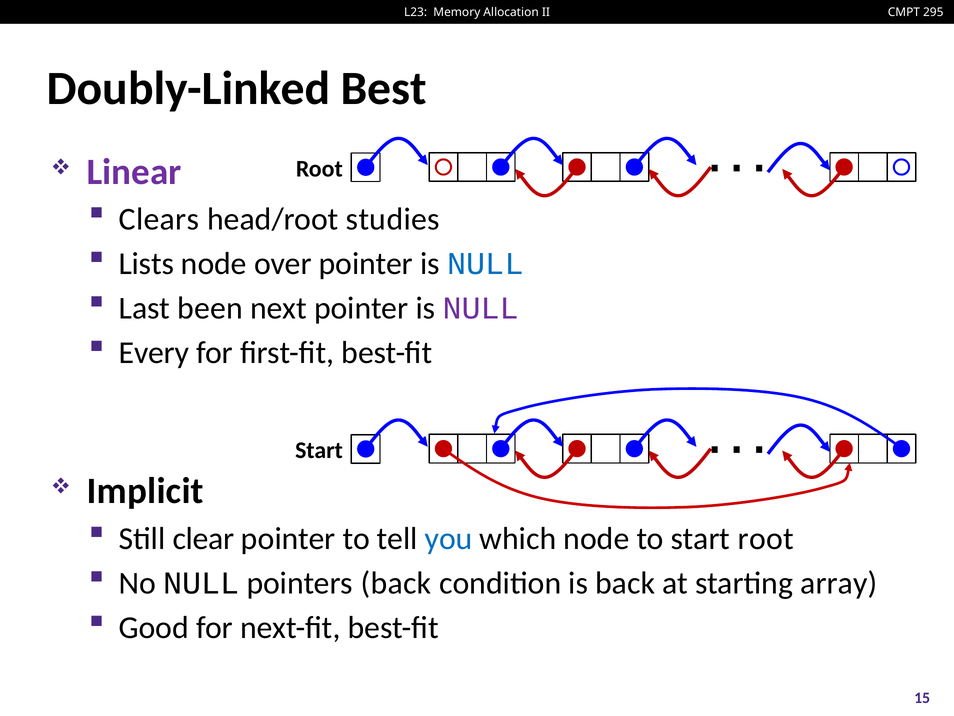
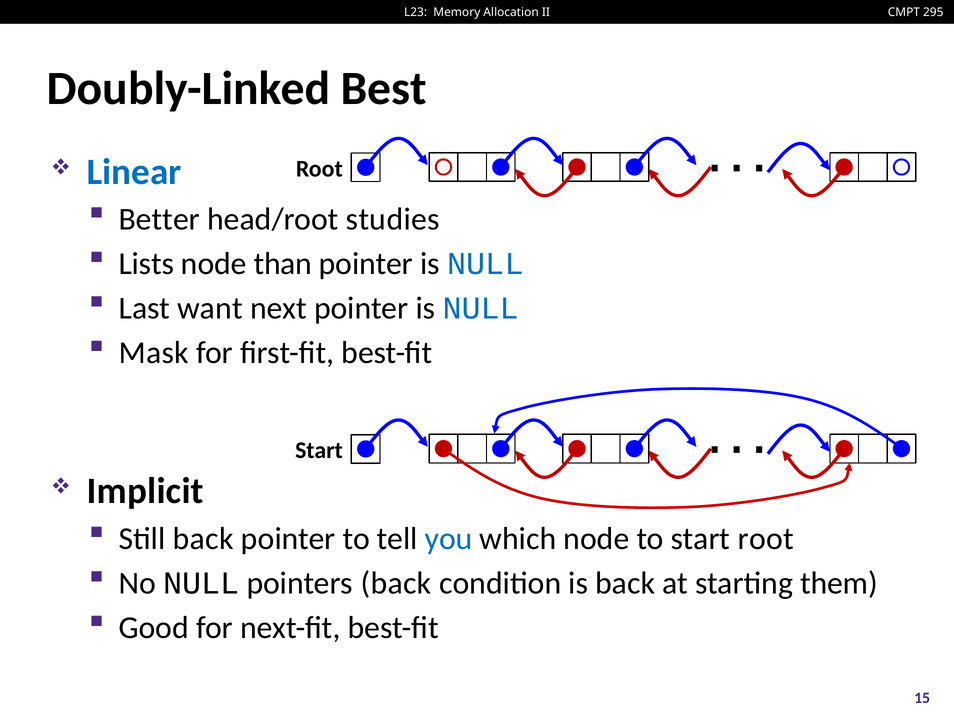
Linear colour: purple -> blue
Clears: Clears -> Better
over: over -> than
been: been -> want
NULL at (481, 308) colour: purple -> blue
Every: Every -> Mask
Still clear: clear -> back
array: array -> them
